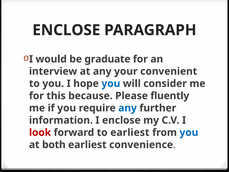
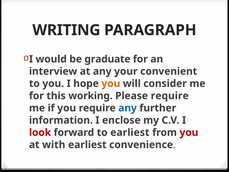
ENCLOSE at (66, 30): ENCLOSE -> WRITING
you at (111, 83) colour: blue -> orange
because: because -> working
Please fluently: fluently -> require
you at (189, 132) colour: blue -> red
both: both -> with
